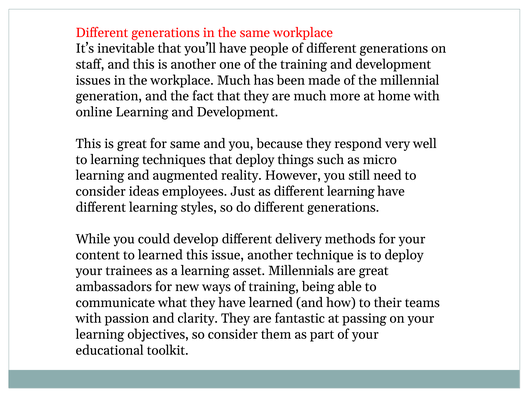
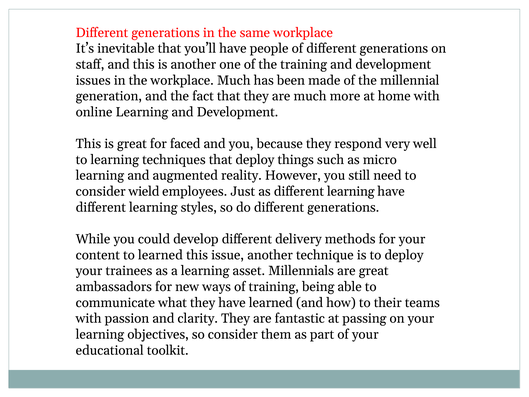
for same: same -> faced
ideas: ideas -> wield
